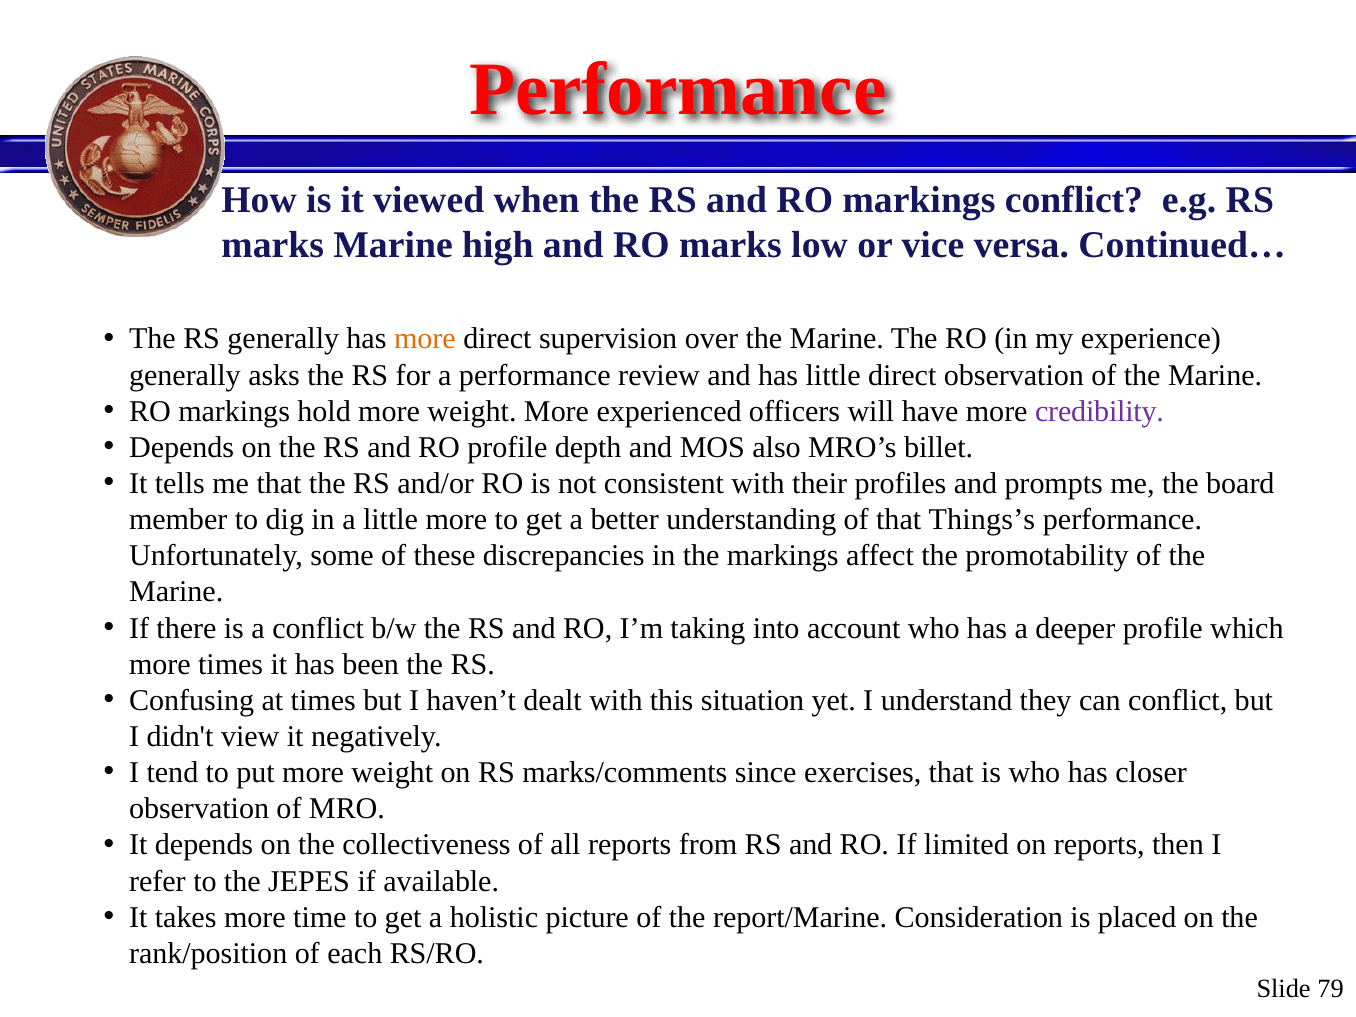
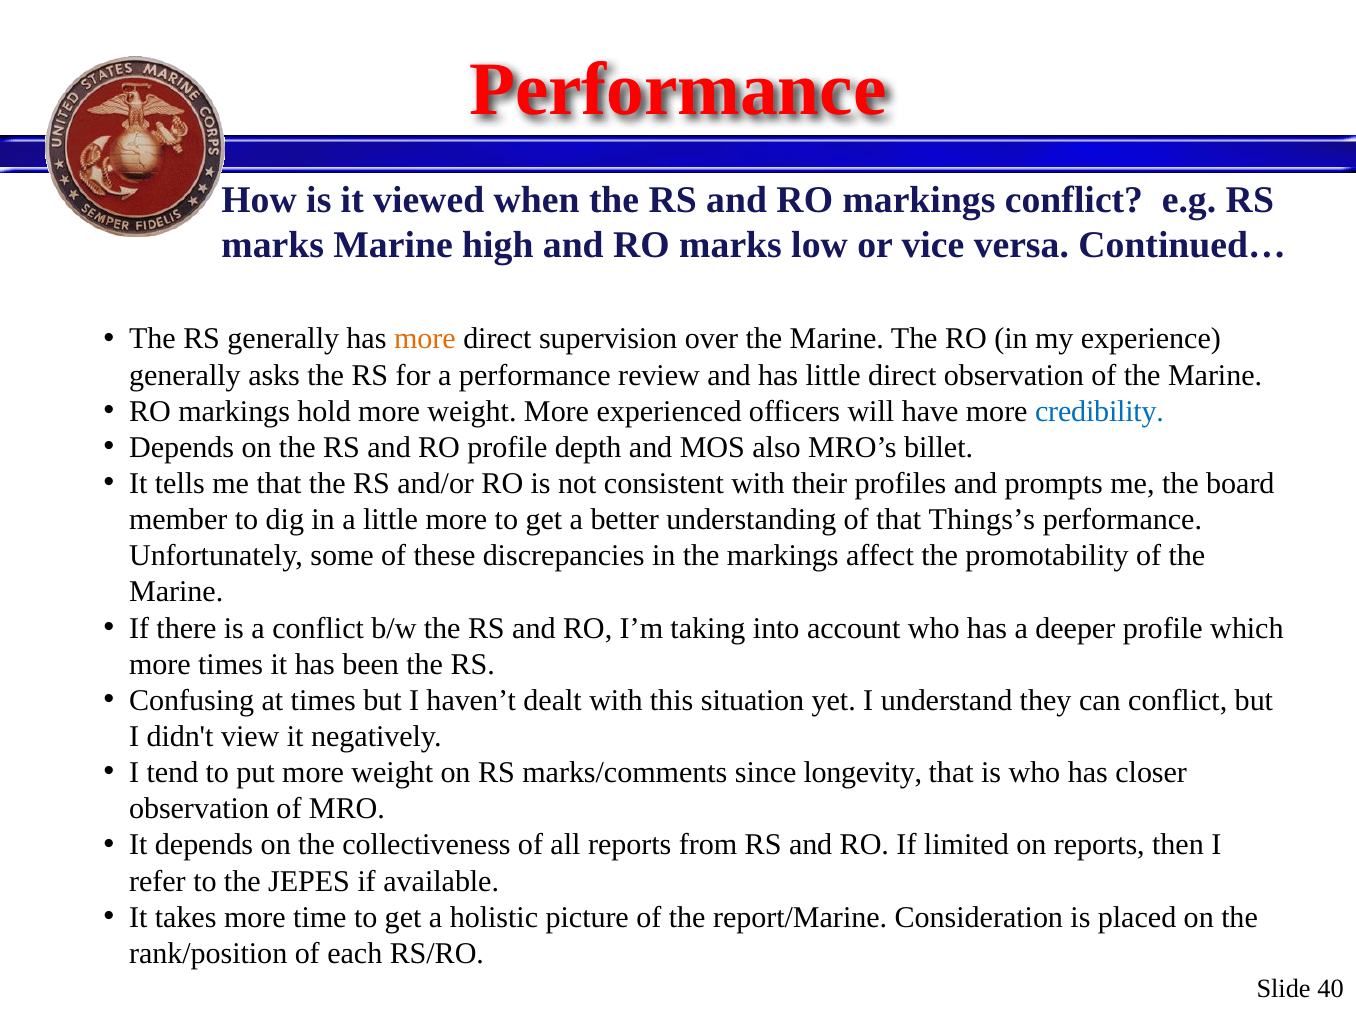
credibility colour: purple -> blue
exercises: exercises -> longevity
79: 79 -> 40
